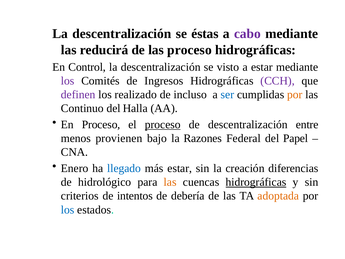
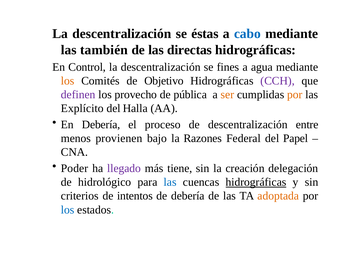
cabo colour: purple -> blue
reducirá: reducirá -> también
las proceso: proceso -> directas
visto: visto -> fines
a estar: estar -> agua
los at (68, 81) colour: purple -> orange
Ingresos: Ingresos -> Objetivo
realizado: realizado -> provecho
incluso: incluso -> pública
ser colour: blue -> orange
Continuo: Continuo -> Explícito
En Proceso: Proceso -> Debería
proceso at (163, 124) underline: present -> none
Enero: Enero -> Poder
llegado colour: blue -> purple
más estar: estar -> tiene
diferencias: diferencias -> delegación
las at (170, 182) colour: orange -> blue
